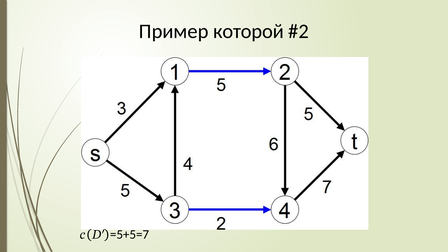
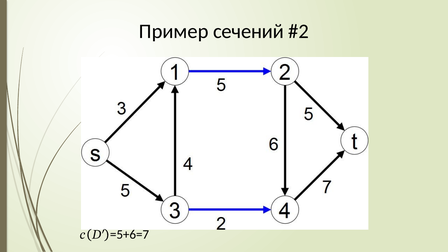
которой: которой -> сечений
=5+5=7: =5+5=7 -> =5+6=7
